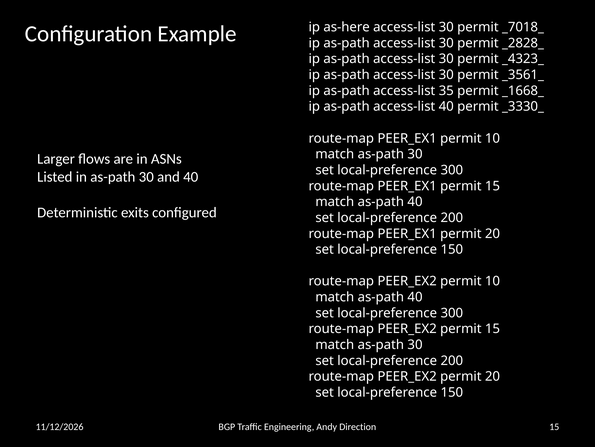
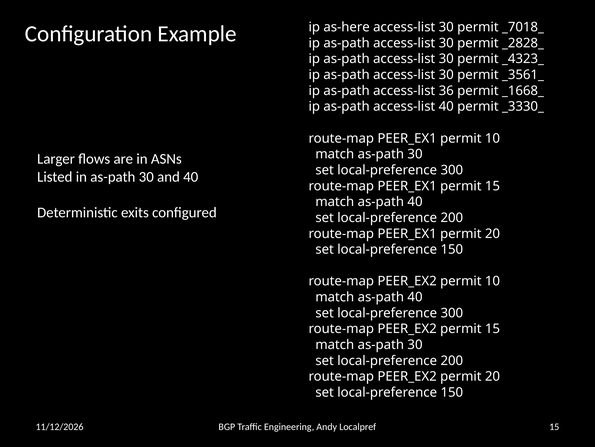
35: 35 -> 36
Direction: Direction -> Localpref
